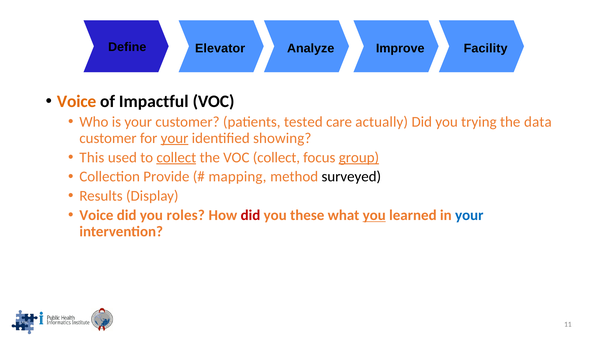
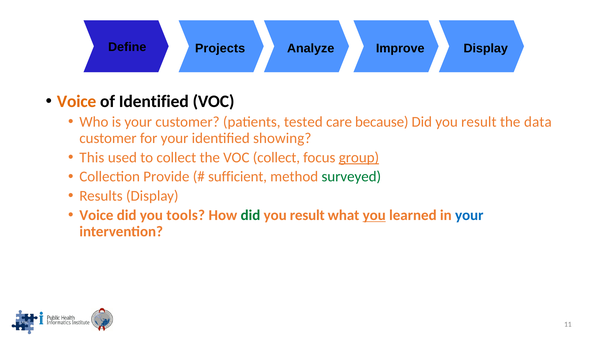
Elevator: Elevator -> Projects
Improve Facility: Facility -> Display
of Impactful: Impactful -> Identified
actually: actually -> because
trying at (479, 122): trying -> result
your at (175, 138) underline: present -> none
collect at (176, 157) underline: present -> none
mapping: mapping -> sufficient
surveyed colour: black -> green
roles: roles -> tools
did at (250, 215) colour: red -> green
these at (307, 215): these -> result
